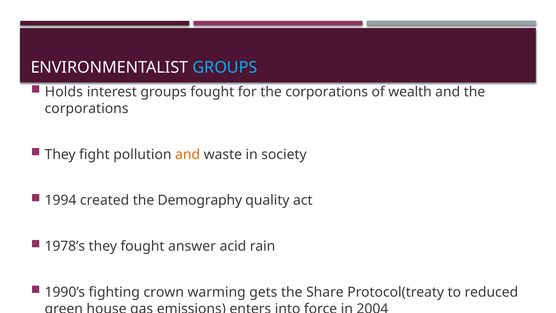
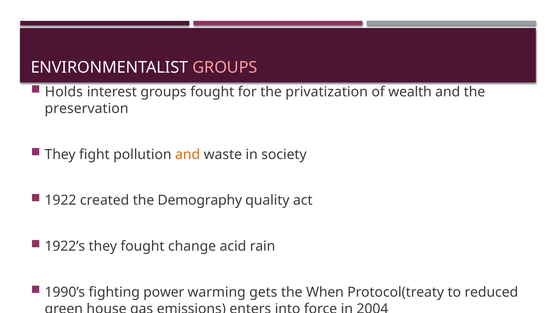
GROUPS at (225, 68) colour: light blue -> pink
for the corporations: corporations -> privatization
corporations at (87, 108): corporations -> preservation
1994: 1994 -> 1922
1978’s: 1978’s -> 1922’s
answer: answer -> change
crown: crown -> power
Share: Share -> When
